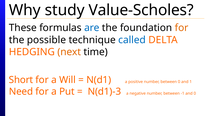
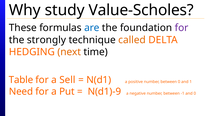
for at (182, 28) colour: orange -> purple
possible: possible -> strongly
called colour: blue -> orange
Short: Short -> Table
Will: Will -> Sell
N(d1)-3: N(d1)-3 -> N(d1)-9
